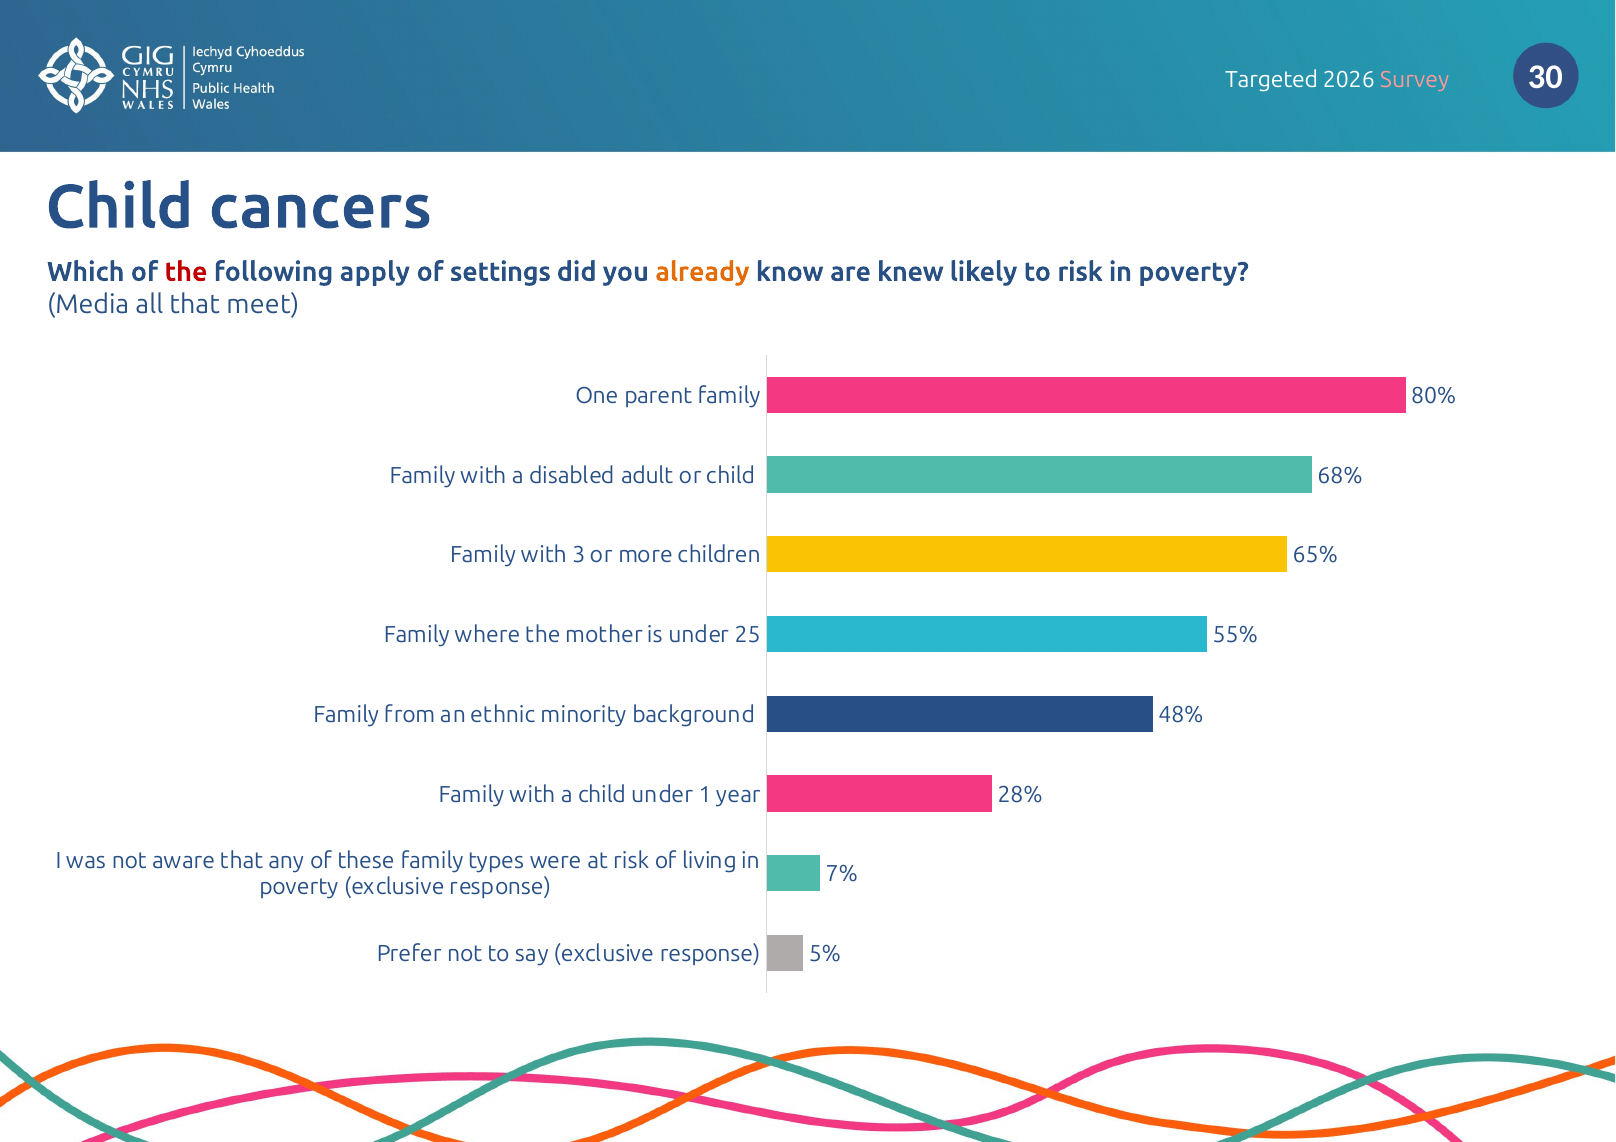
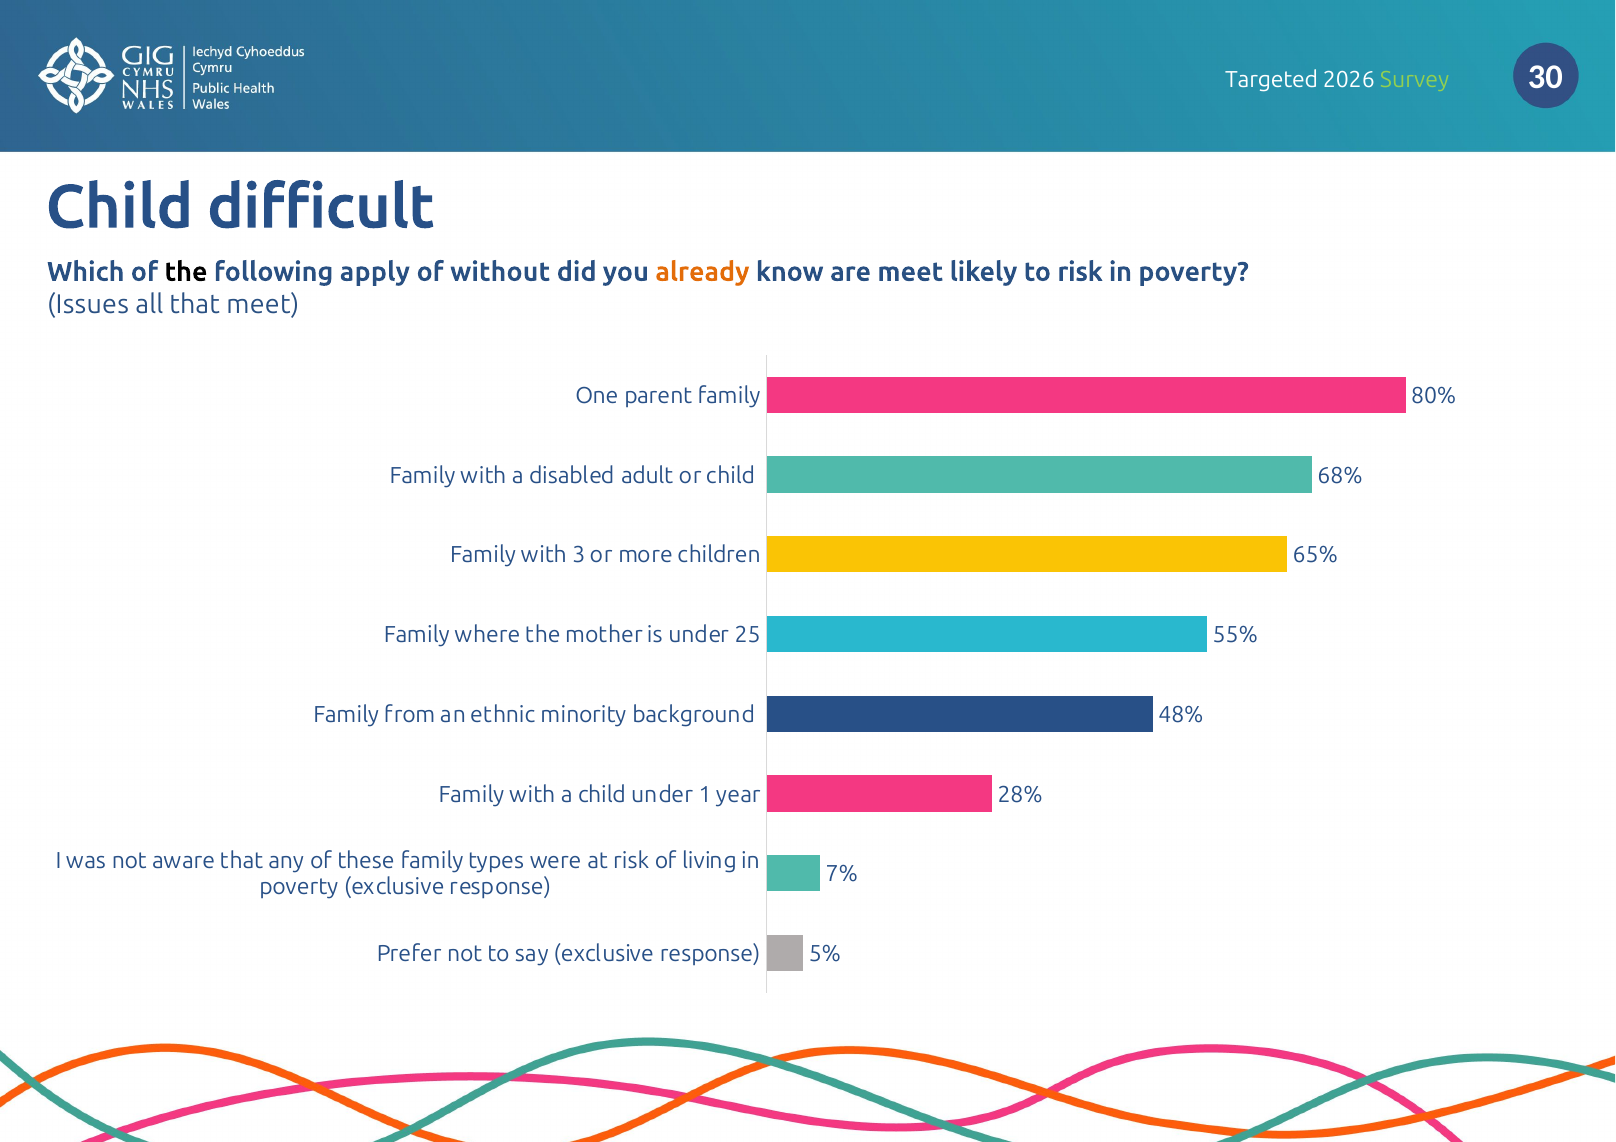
Survey colour: pink -> light green
cancers: cancers -> difficult
the at (186, 272) colour: red -> black
settings: settings -> without
are knew: knew -> meet
Media: Media -> Issues
